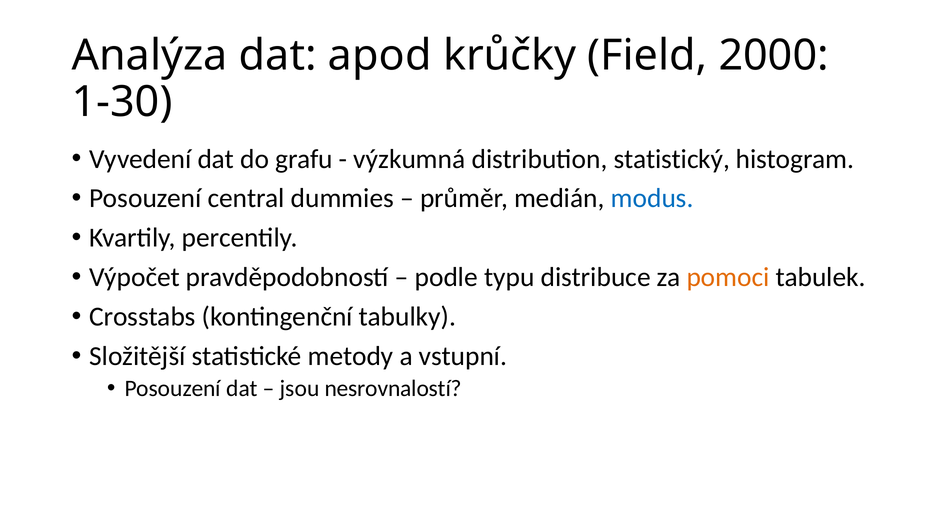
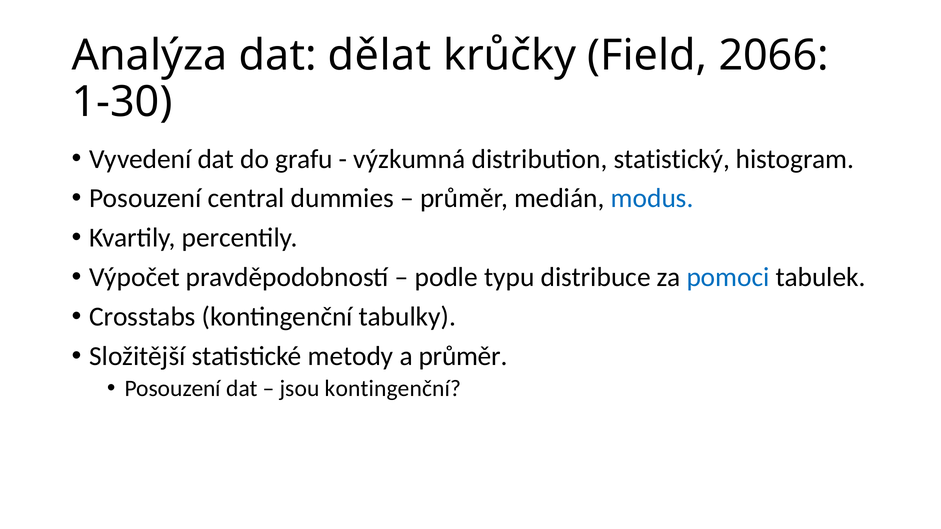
apod: apod -> dělat
2000: 2000 -> 2066
pomoci colour: orange -> blue
a vstupní: vstupní -> průměr
jsou nesrovnalostí: nesrovnalostí -> kontingenční
